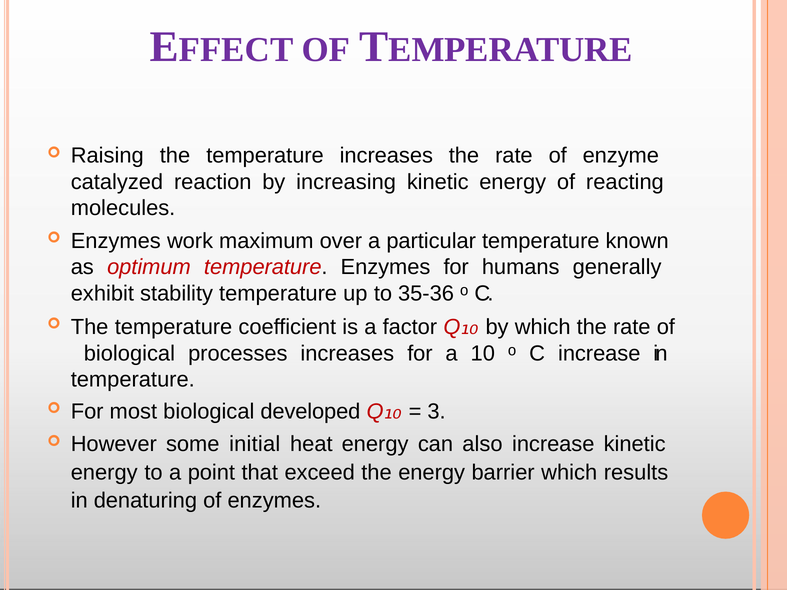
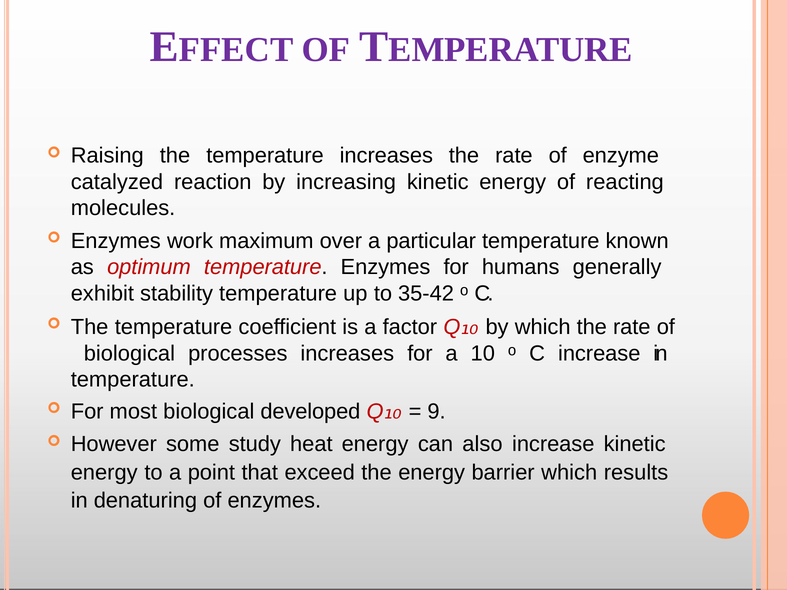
35-36: 35-36 -> 35-42
3: 3 -> 9
initial: initial -> study
